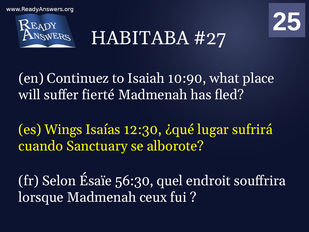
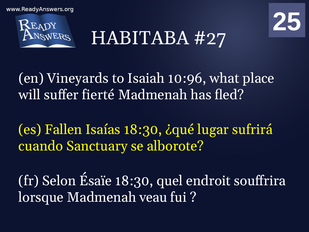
Continuez: Continuez -> Vineyards
10:90: 10:90 -> 10:96
Wings: Wings -> Fallen
Isaías 12:30: 12:30 -> 18:30
Ésaïe 56:30: 56:30 -> 18:30
ceux: ceux -> veau
